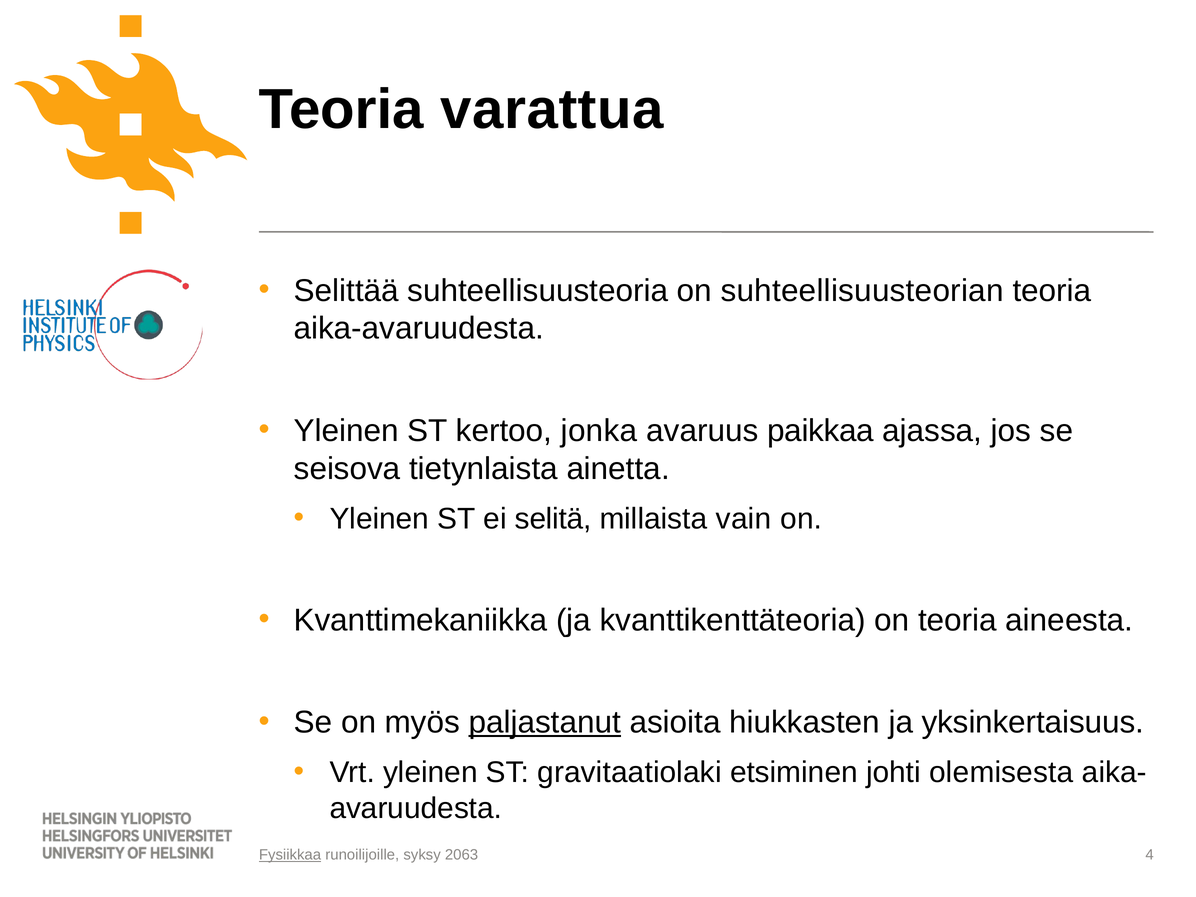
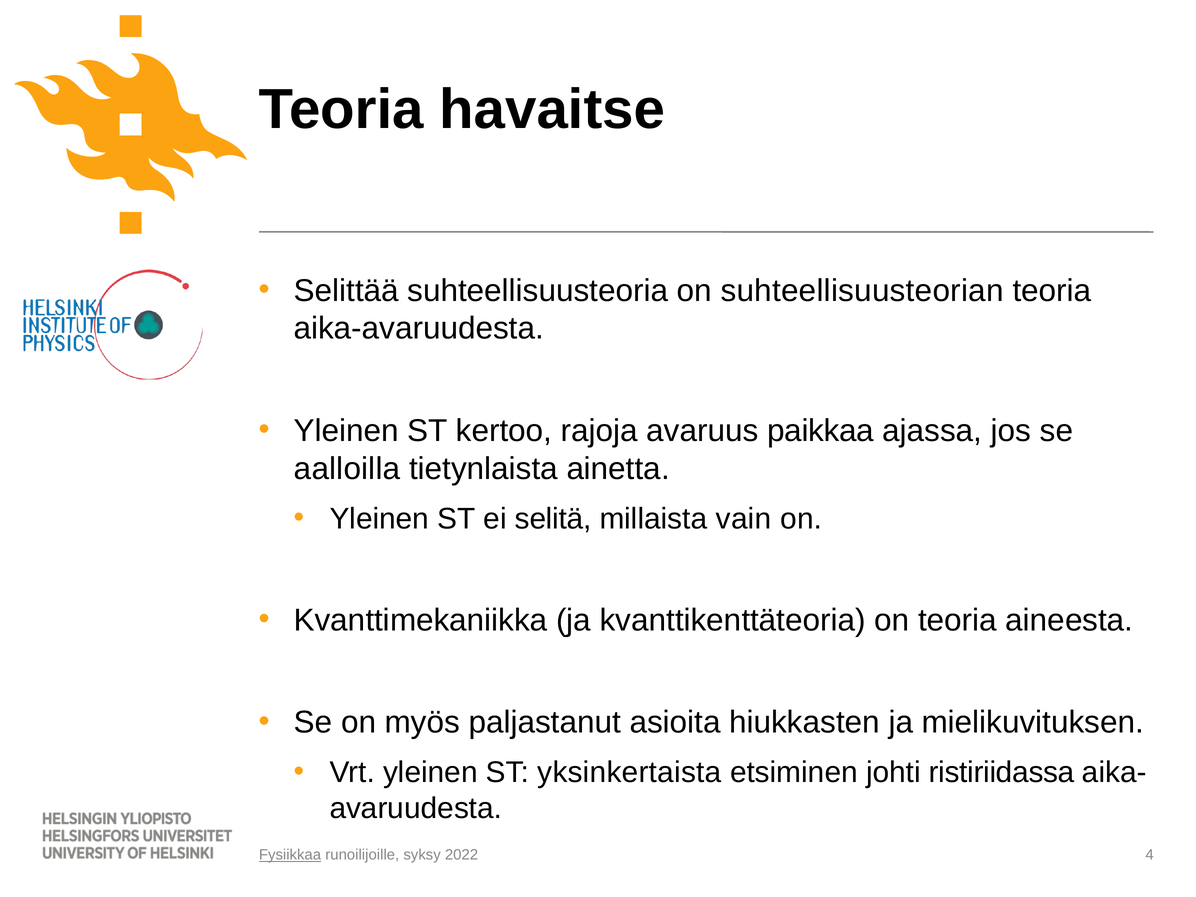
varattua: varattua -> havaitse
jonka: jonka -> rajoja
seisova: seisova -> aalloilla
paljastanut underline: present -> none
yksinkertaisuus: yksinkertaisuus -> mielikuvituksen
gravitaatiolaki: gravitaatiolaki -> yksinkertaista
olemisesta: olemisesta -> ristiriidassa
2063: 2063 -> 2022
